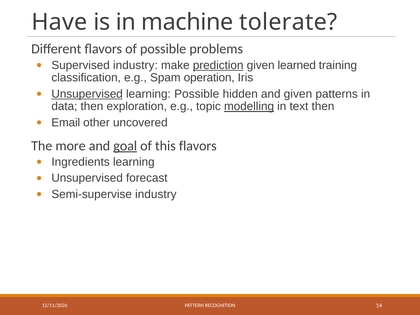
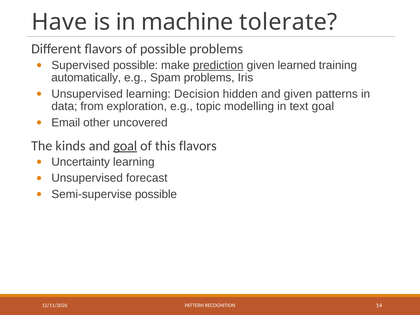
Supervised industry: industry -> possible
classification: classification -> automatically
Spam operation: operation -> problems
Unsupervised at (87, 94) underline: present -> none
learning Possible: Possible -> Decision
data then: then -> from
modelling underline: present -> none
text then: then -> goal
more: more -> kinds
Ingredients: Ingredients -> Uncertainty
Semi-supervise industry: industry -> possible
